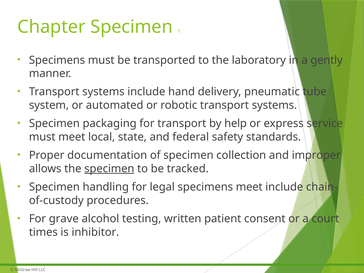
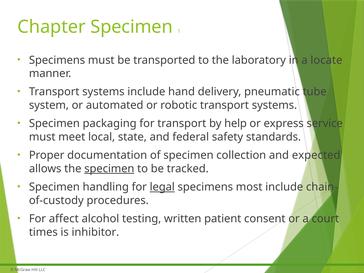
gently: gently -> locate
improper: improper -> expected
legal underline: none -> present
specimens meet: meet -> most
grave: grave -> affect
